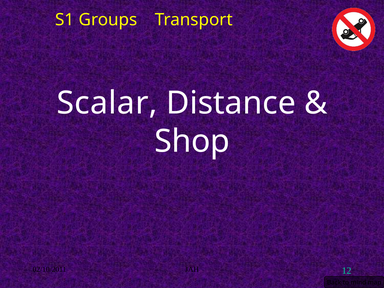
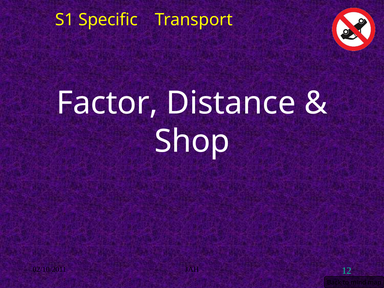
Groups: Groups -> Specific
Scalar: Scalar -> Factor
